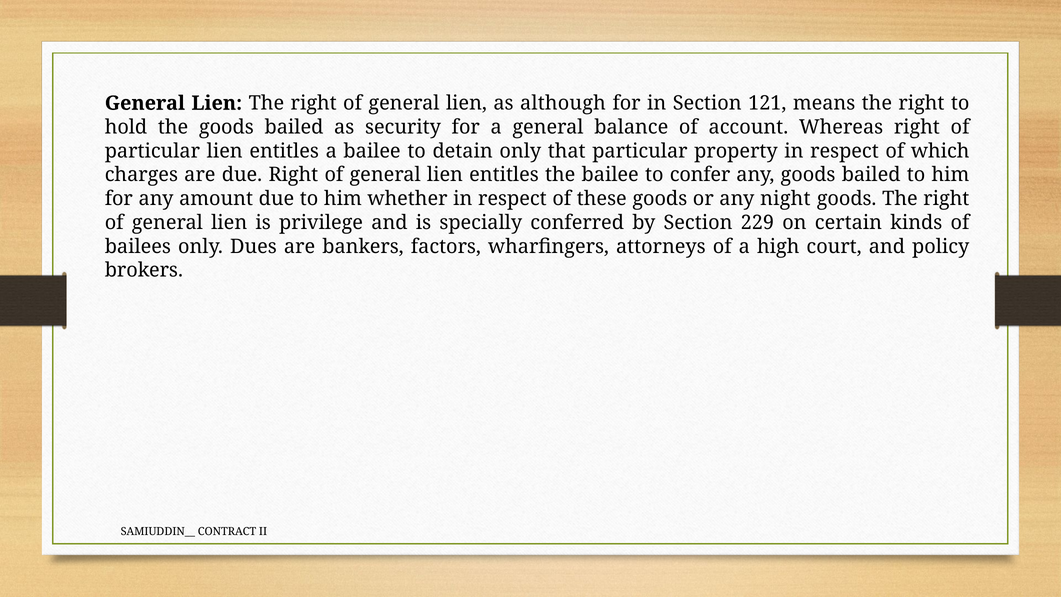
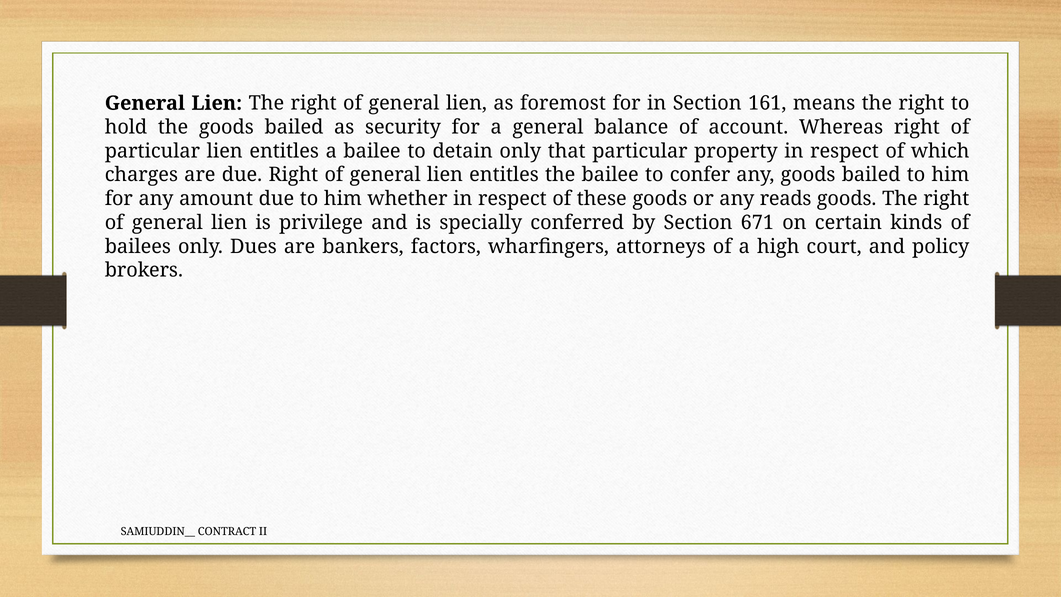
although: although -> foremost
121: 121 -> 161
night: night -> reads
229: 229 -> 671
